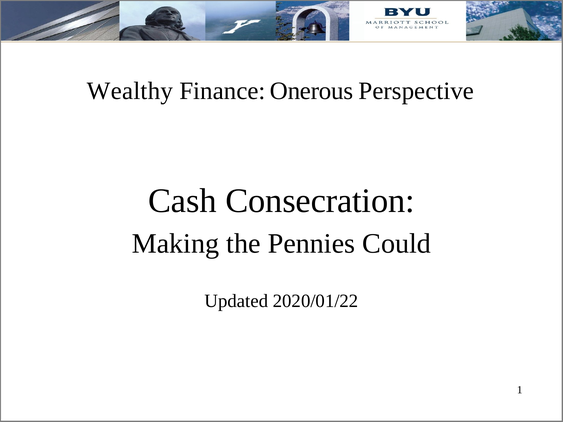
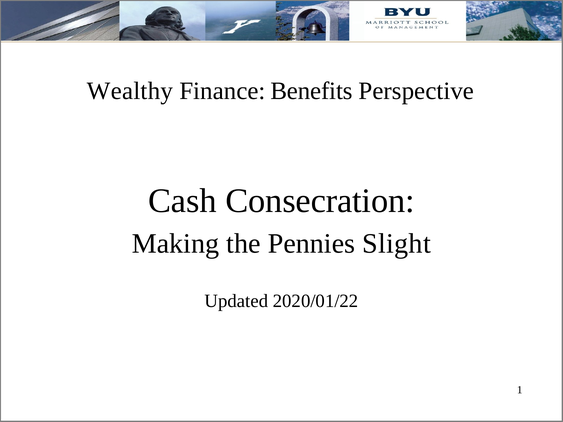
Onerous: Onerous -> Benefits
Could: Could -> Slight
